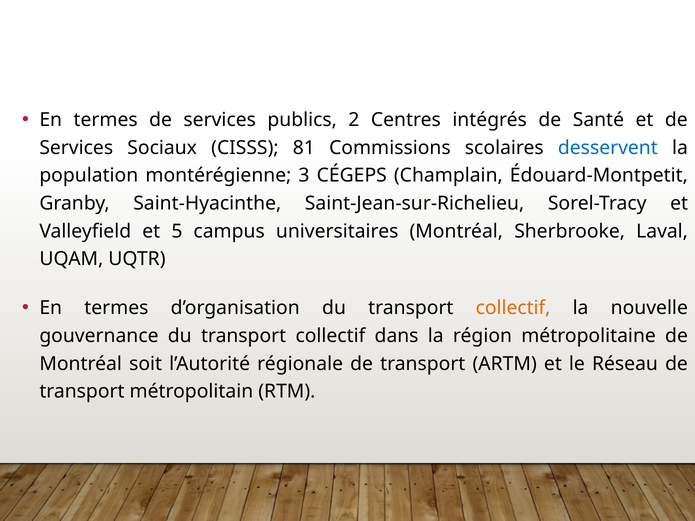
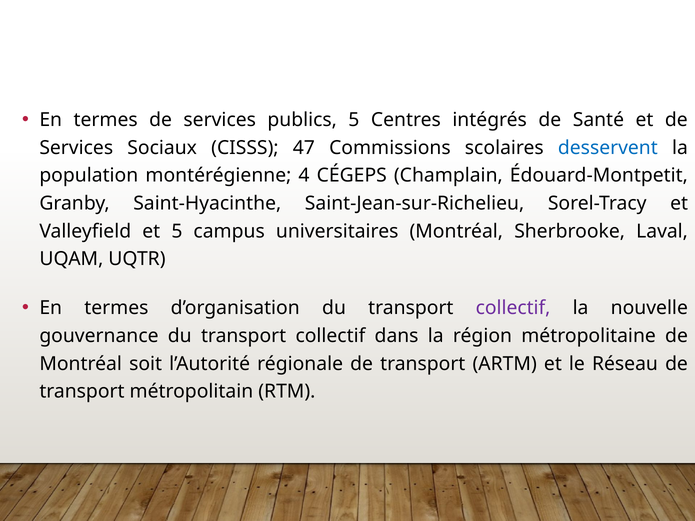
publics 2: 2 -> 5
81: 81 -> 47
3: 3 -> 4
collectif at (513, 308) colour: orange -> purple
